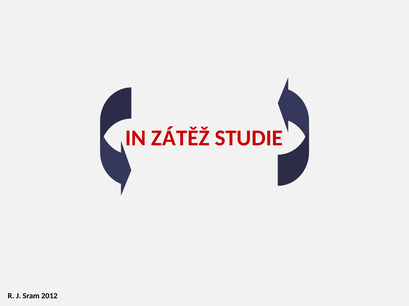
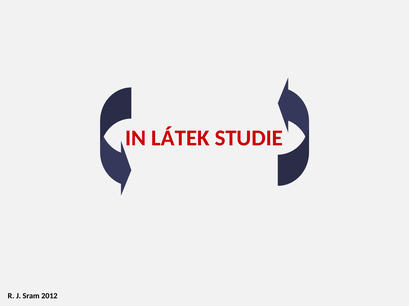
ZÁTĚŽ: ZÁTĚŽ -> LÁTEK
